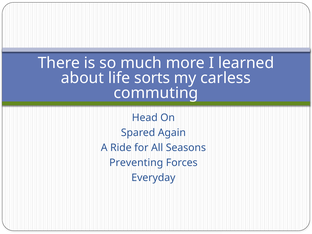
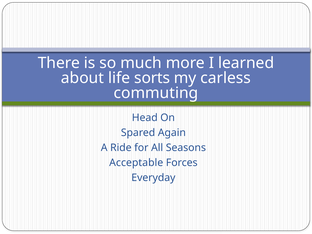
Preventing: Preventing -> Acceptable
